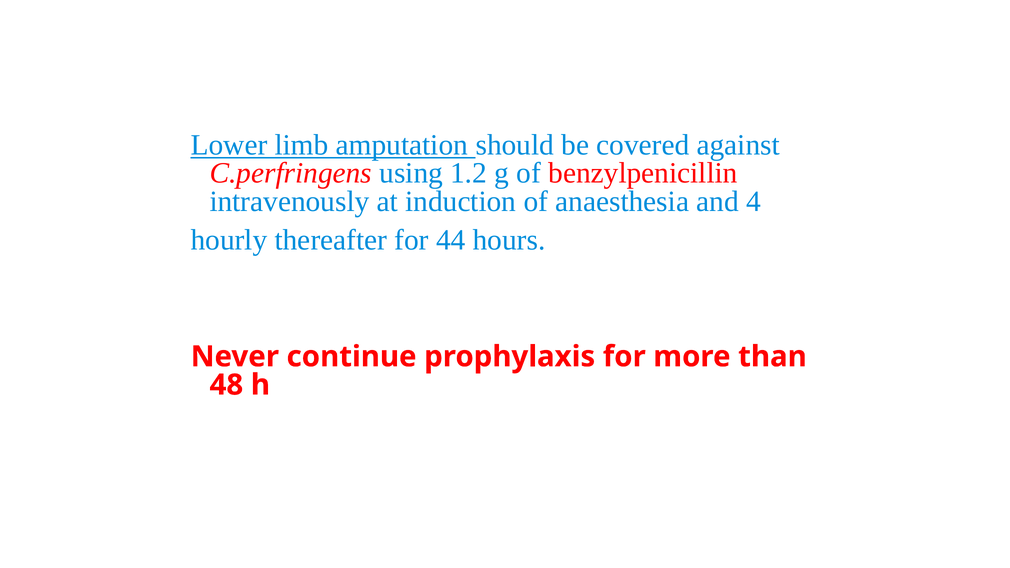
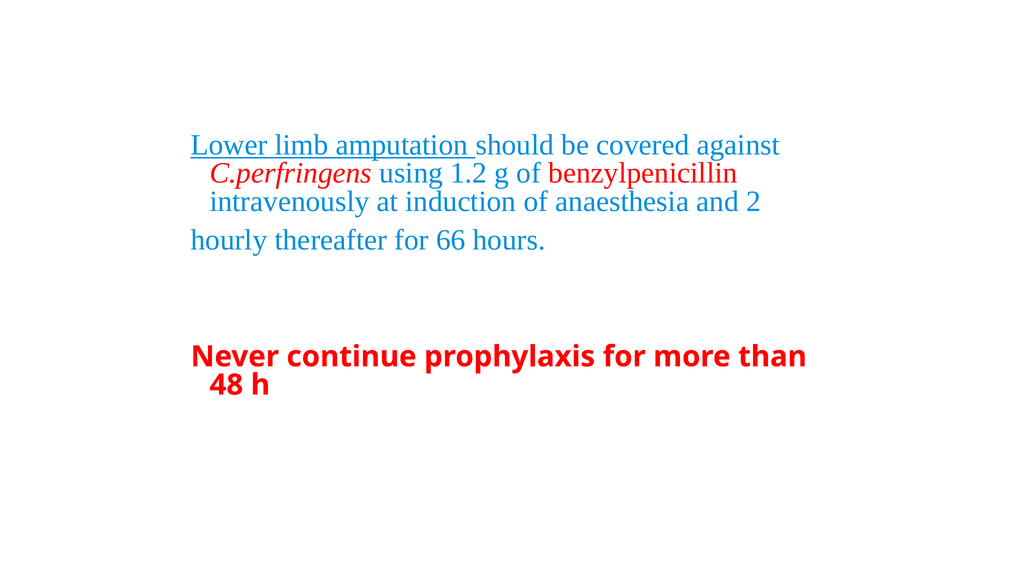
4: 4 -> 2
44: 44 -> 66
